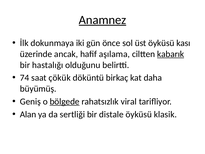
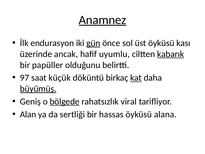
dokunmaya: dokunmaya -> endurasyon
gün underline: none -> present
aşılama: aşılama -> uyumlu
hastalığı: hastalığı -> papüller
74: 74 -> 97
çökük: çökük -> küçük
kat underline: none -> present
büyümüş underline: none -> present
distale: distale -> hassas
klasik: klasik -> alana
